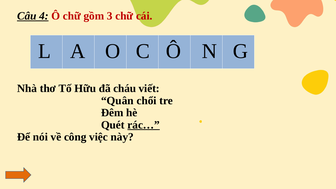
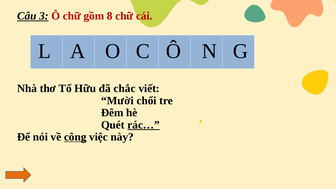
4: 4 -> 3
3: 3 -> 8
cháu: cháu -> chắc
Quân: Quân -> Mười
công underline: none -> present
